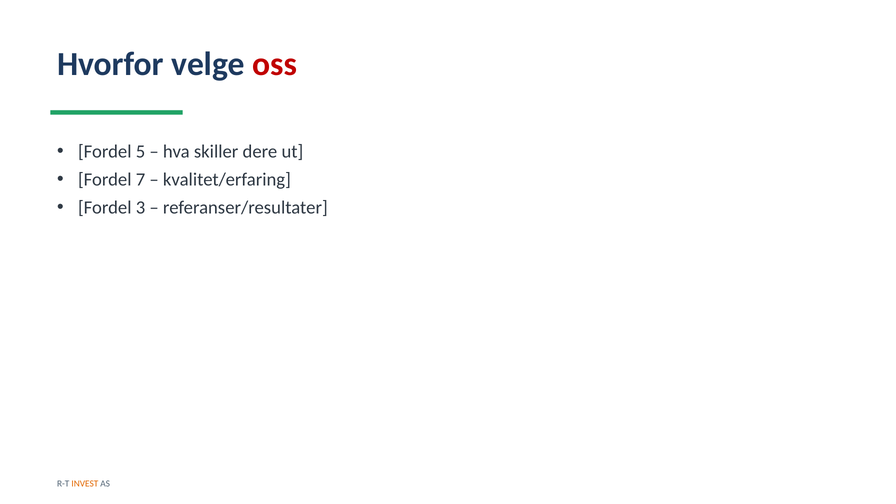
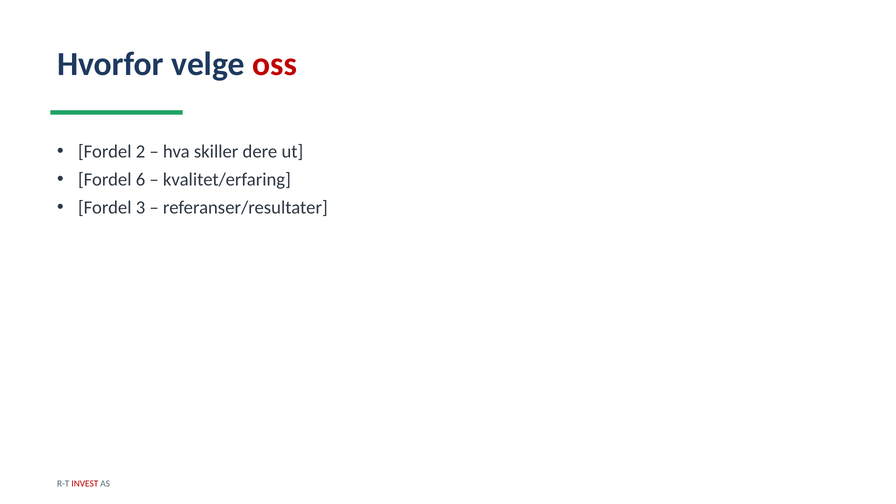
5: 5 -> 2
7: 7 -> 6
INVEST colour: orange -> red
